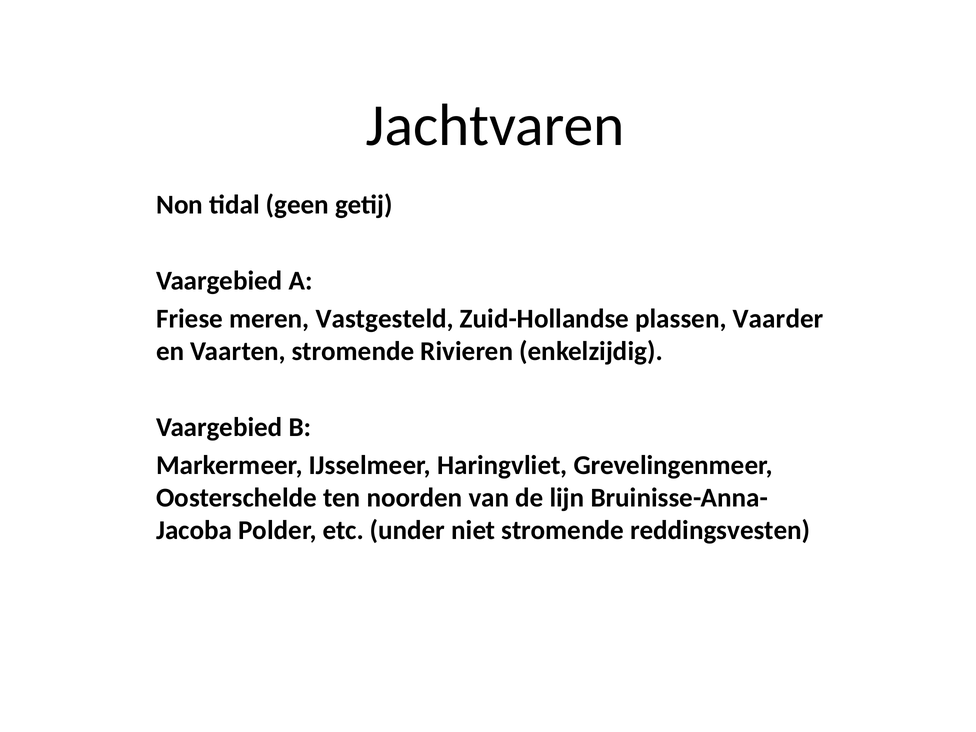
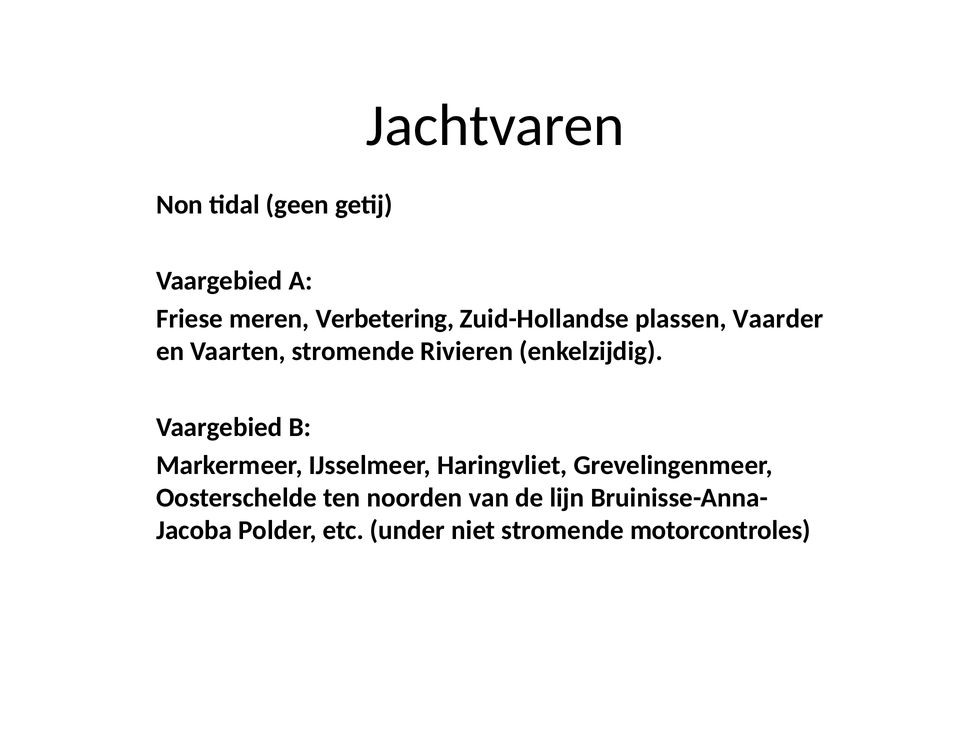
Vastgesteld: Vastgesteld -> Verbetering
reddingsvesten: reddingsvesten -> motorcontroles
